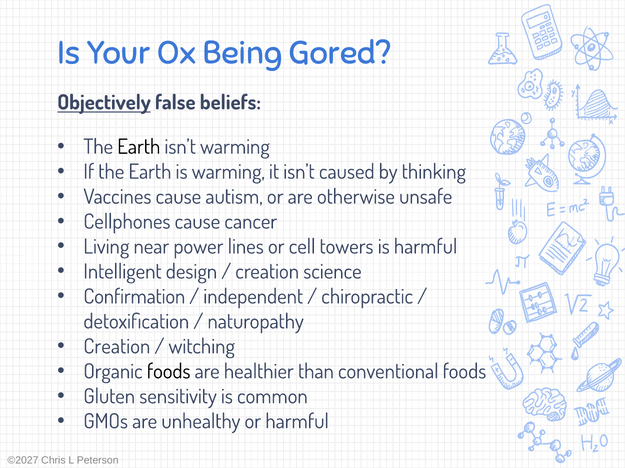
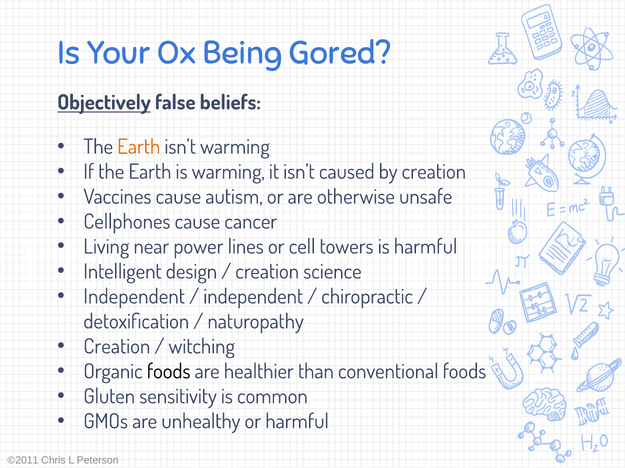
Earth at (139, 147) colour: black -> orange
by thinking: thinking -> creation
Confirmation at (134, 297): Confirmation -> Independent
©2027: ©2027 -> ©2011
